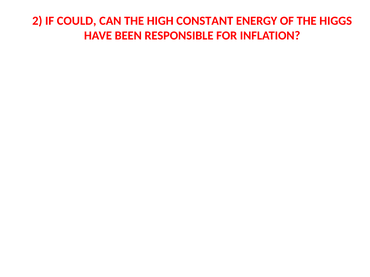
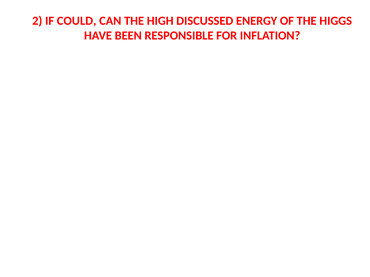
CONSTANT: CONSTANT -> DISCUSSED
